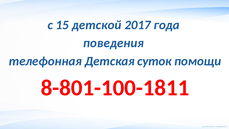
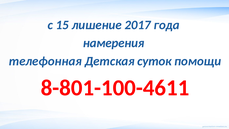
детской: детской -> лишение
поведения: поведения -> намерения
8-801-100-1811: 8-801-100-1811 -> 8-801-100-4611
